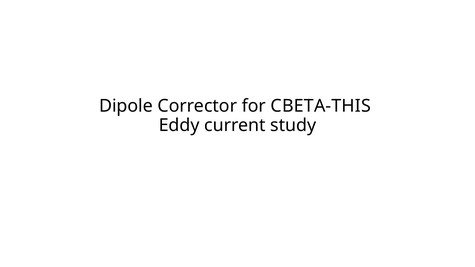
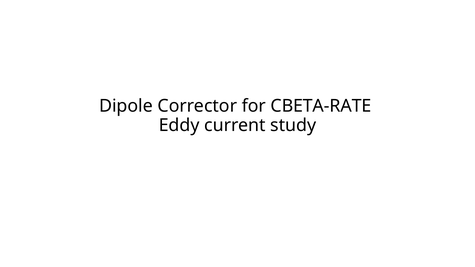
CBETA-THIS: CBETA-THIS -> CBETA-RATE
